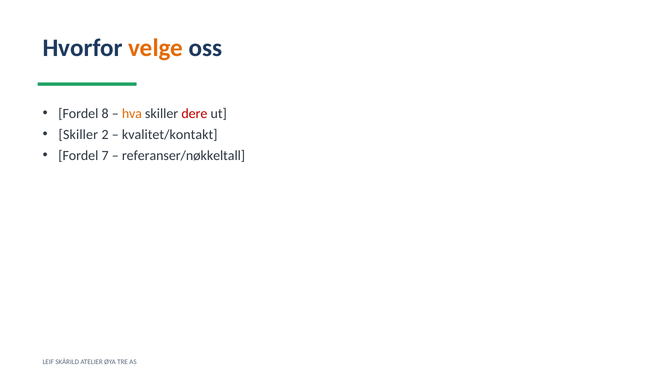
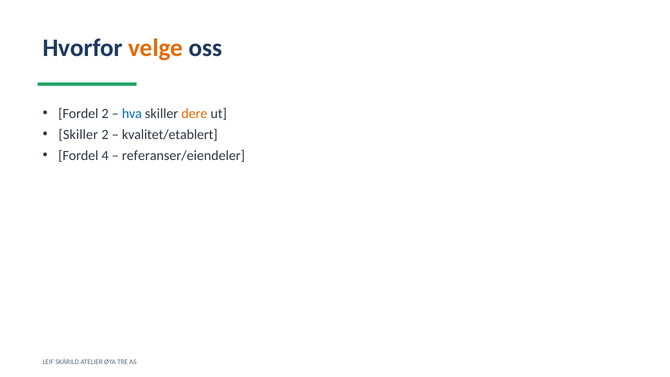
Fordel 8: 8 -> 2
hva colour: orange -> blue
dere colour: red -> orange
kvalitet/kontakt: kvalitet/kontakt -> kvalitet/etablert
7: 7 -> 4
referanser/nøkkeltall: referanser/nøkkeltall -> referanser/eiendeler
